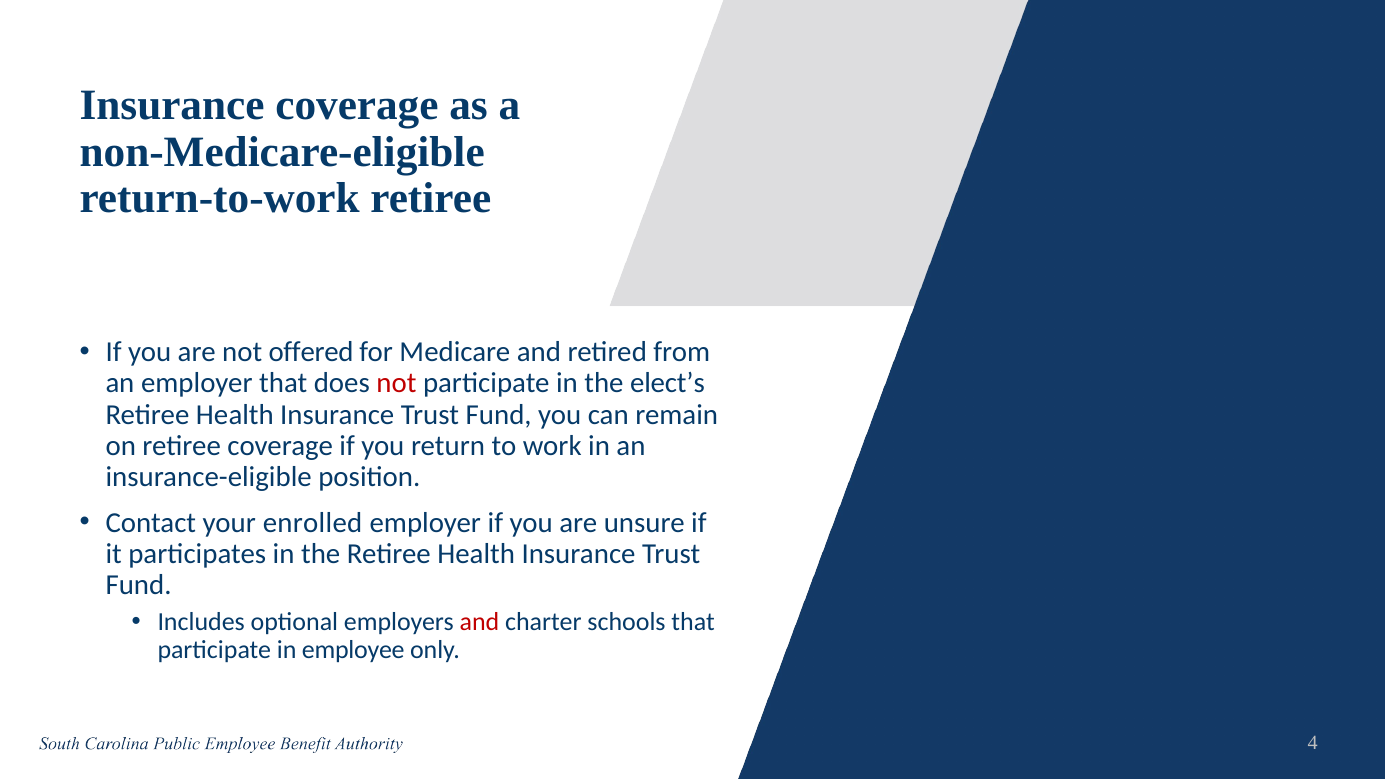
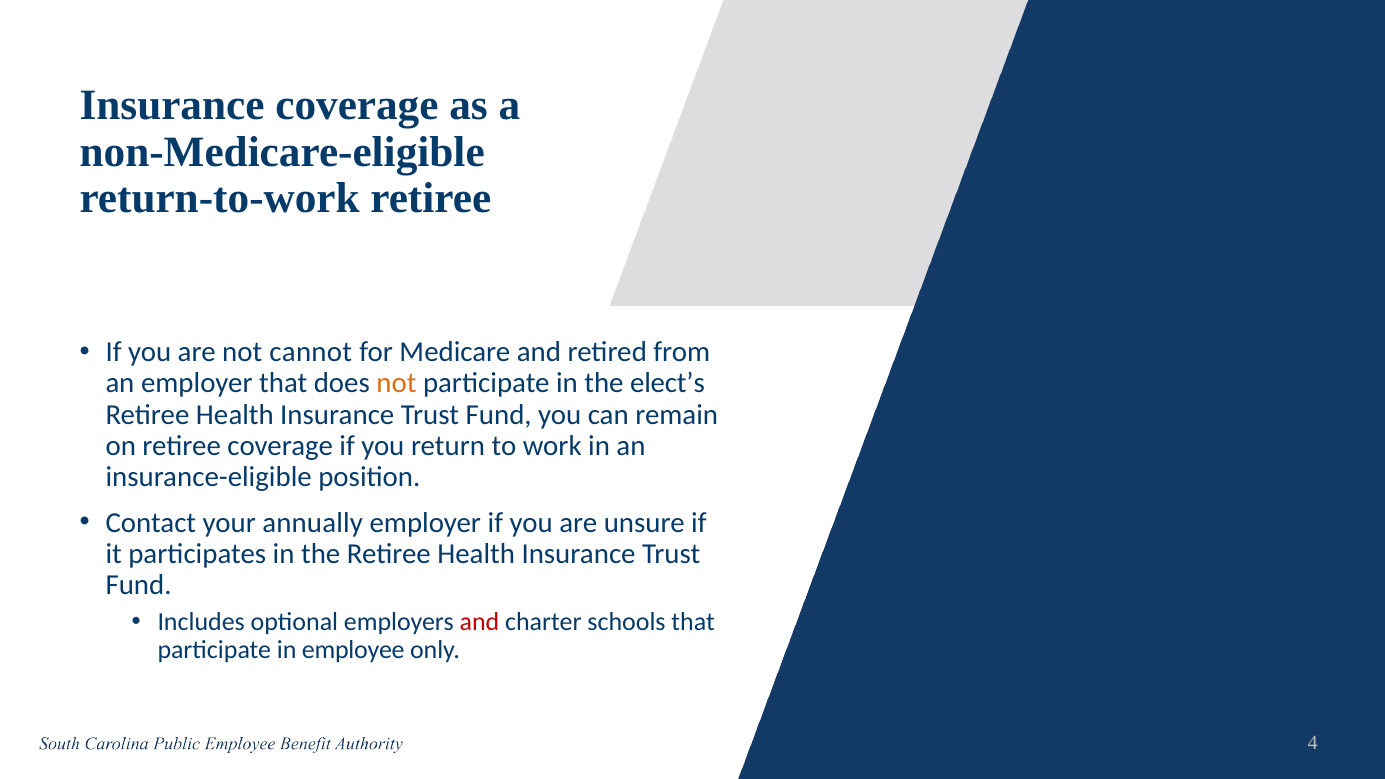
offered: offered -> cannot
not at (396, 383) colour: red -> orange
enrolled: enrolled -> annually
